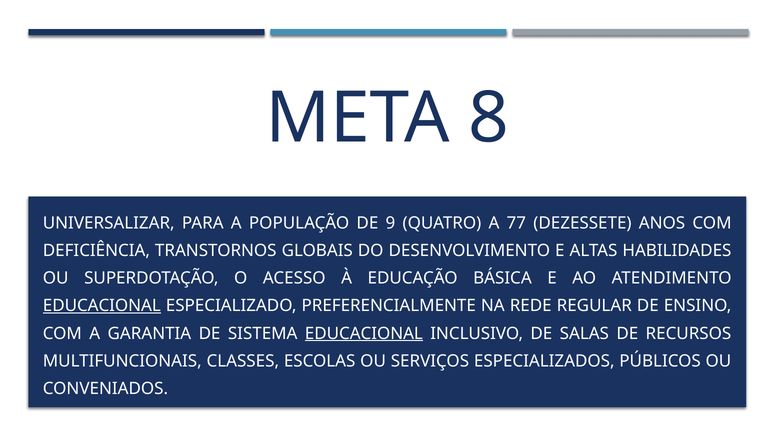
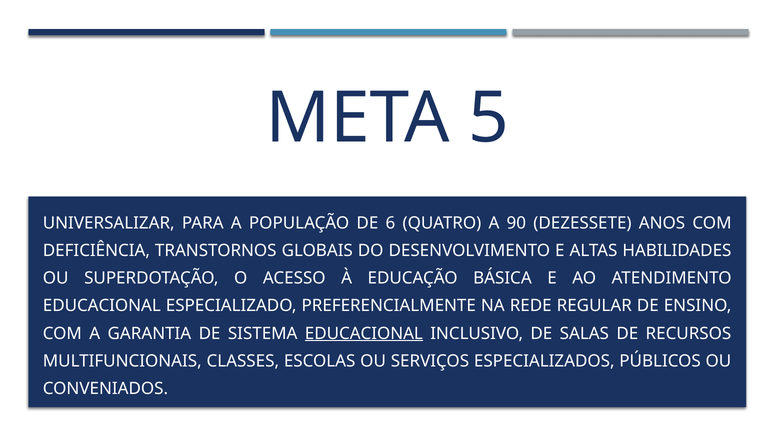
8: 8 -> 5
9: 9 -> 6
77: 77 -> 90
EDUCACIONAL at (102, 306) underline: present -> none
